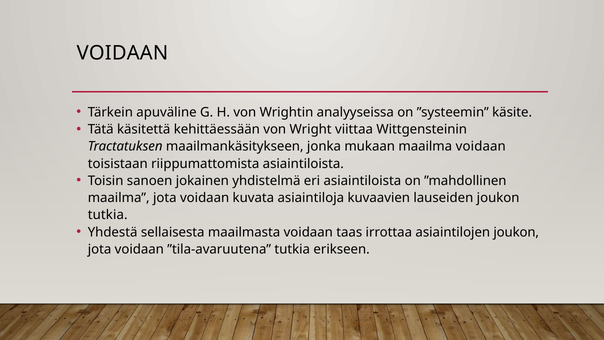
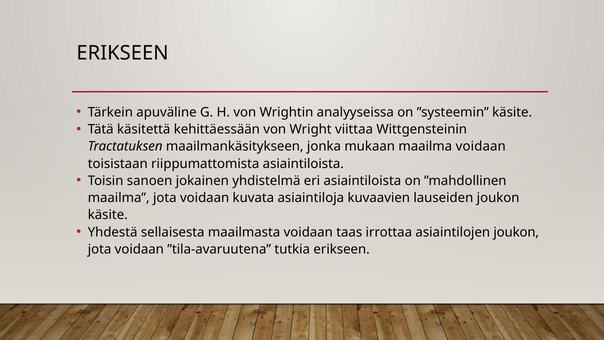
VOIDAAN at (122, 53): VOIDAAN -> ERIKSEEN
tutkia at (108, 215): tutkia -> käsite
